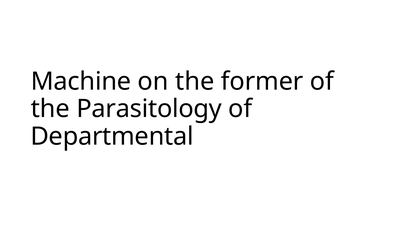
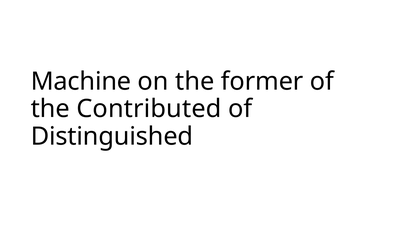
Parasitology: Parasitology -> Contributed
Departmental: Departmental -> Distinguished
